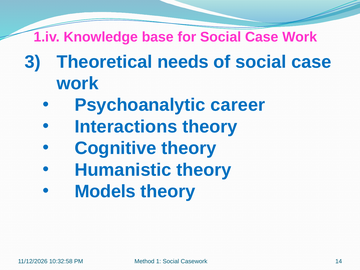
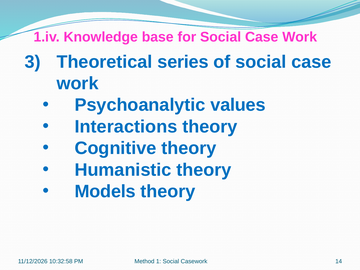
needs: needs -> series
career: career -> values
